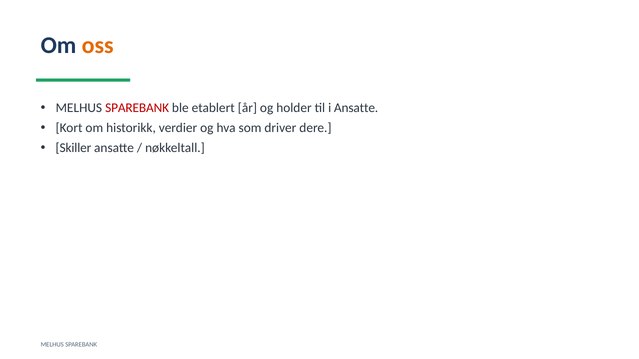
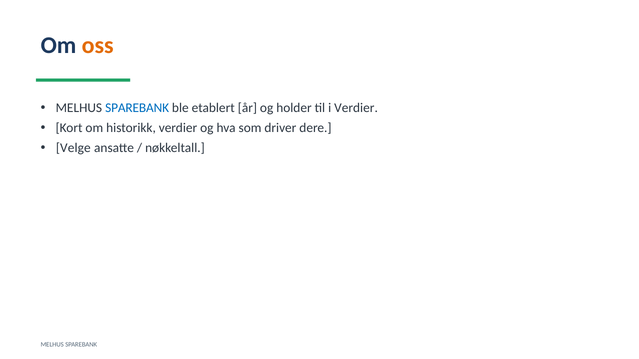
SPAREBANK at (137, 108) colour: red -> blue
i Ansatte: Ansatte -> Verdier
Skiller: Skiller -> Velge
